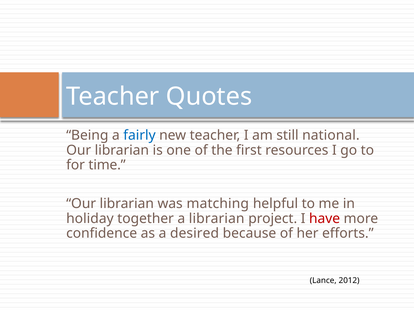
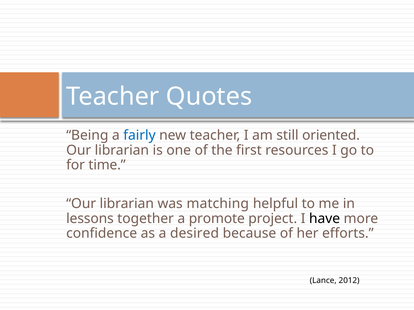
national: national -> oriented
holiday: holiday -> lessons
a librarian: librarian -> promote
have colour: red -> black
